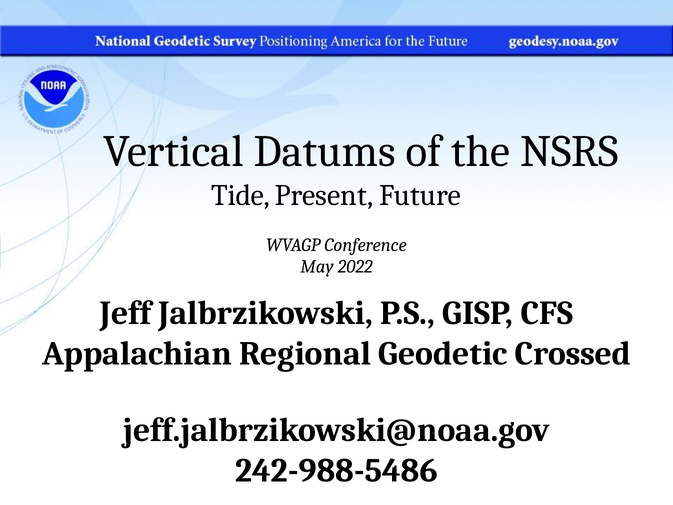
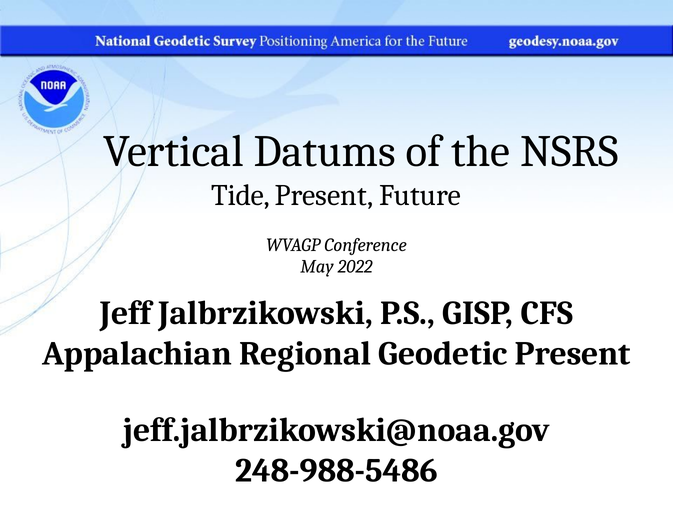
Geodetic Crossed: Crossed -> Present
242-988-5486: 242-988-5486 -> 248-988-5486
